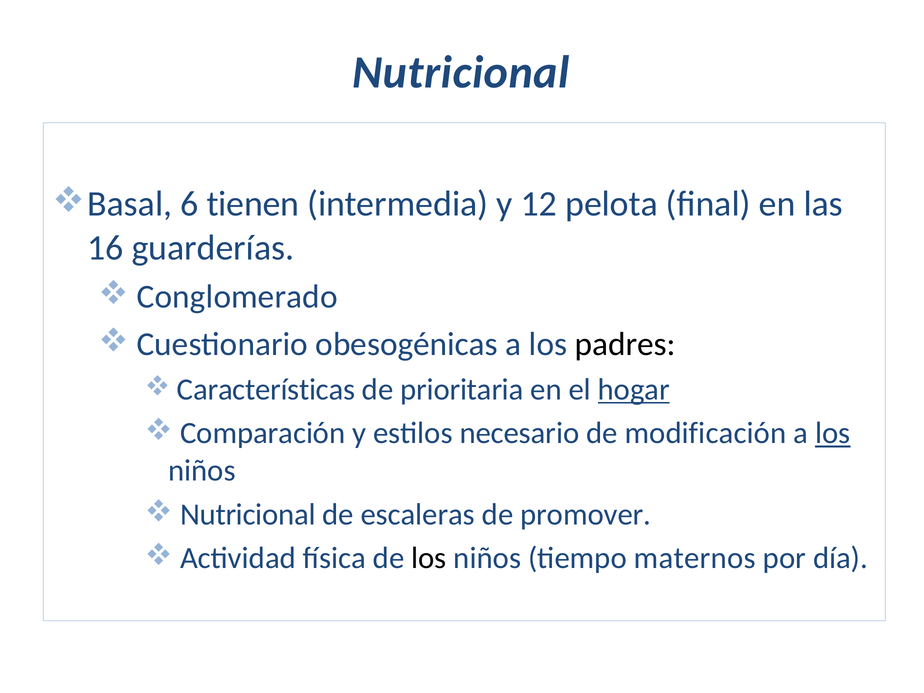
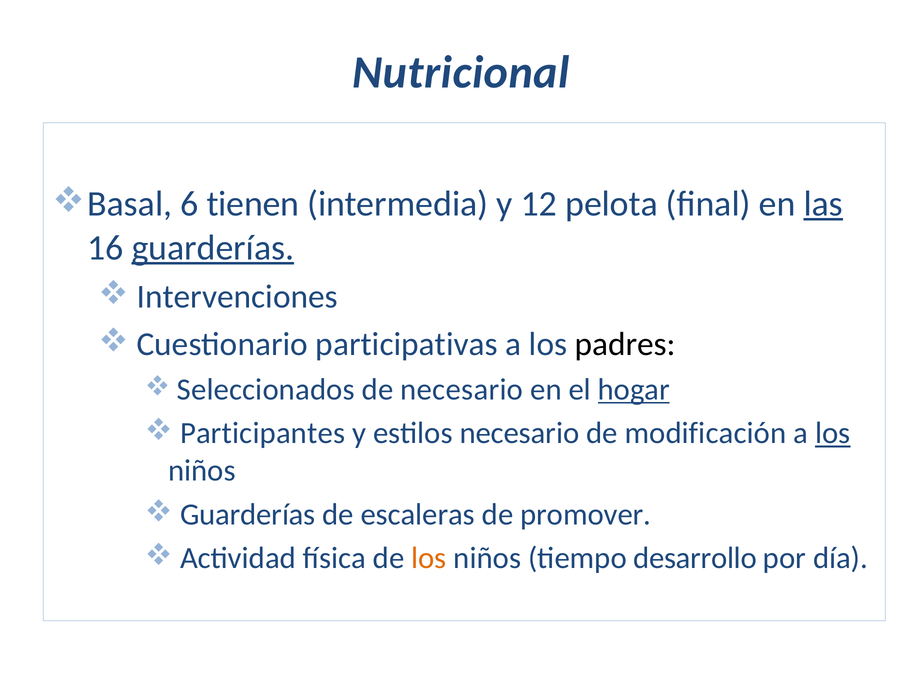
las underline: none -> present
guarderías at (213, 248) underline: none -> present
Conglomerado: Conglomerado -> Intervenciones
obesogénicas: obesogénicas -> participativas
Características: Características -> Seleccionados
de prioritaria: prioritaria -> necesario
Comparación: Comparación -> Participantes
Nutricional at (248, 515): Nutricional -> Guarderías
los at (429, 558) colour: black -> orange
maternos: maternos -> desarrollo
